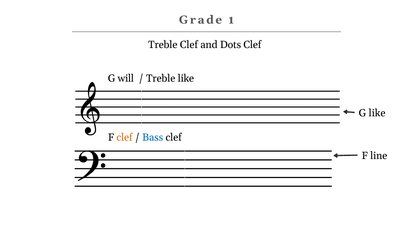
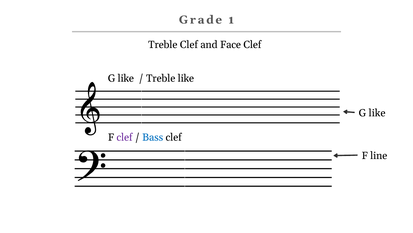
Dots: Dots -> Face
will at (126, 78): will -> like
clef at (125, 137) colour: orange -> purple
